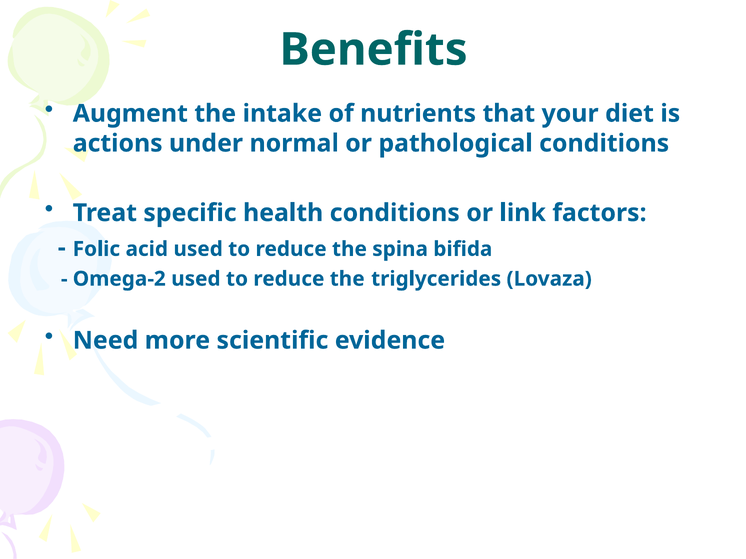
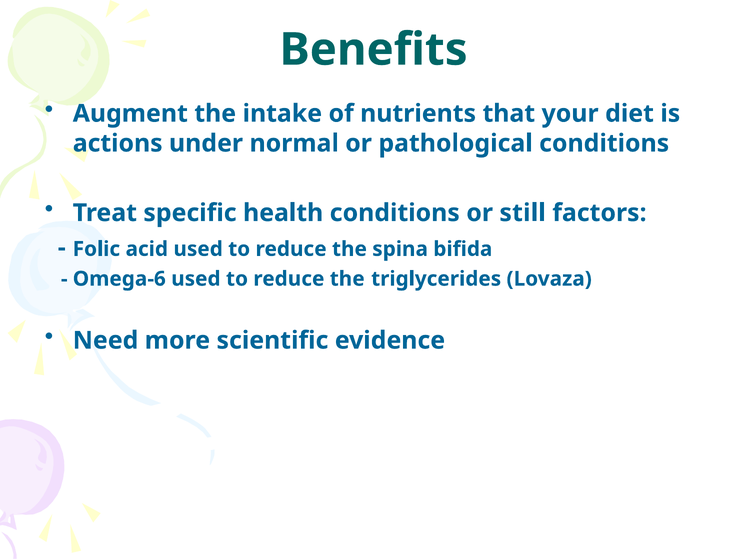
link: link -> still
Omega-2: Omega-2 -> Omega-6
